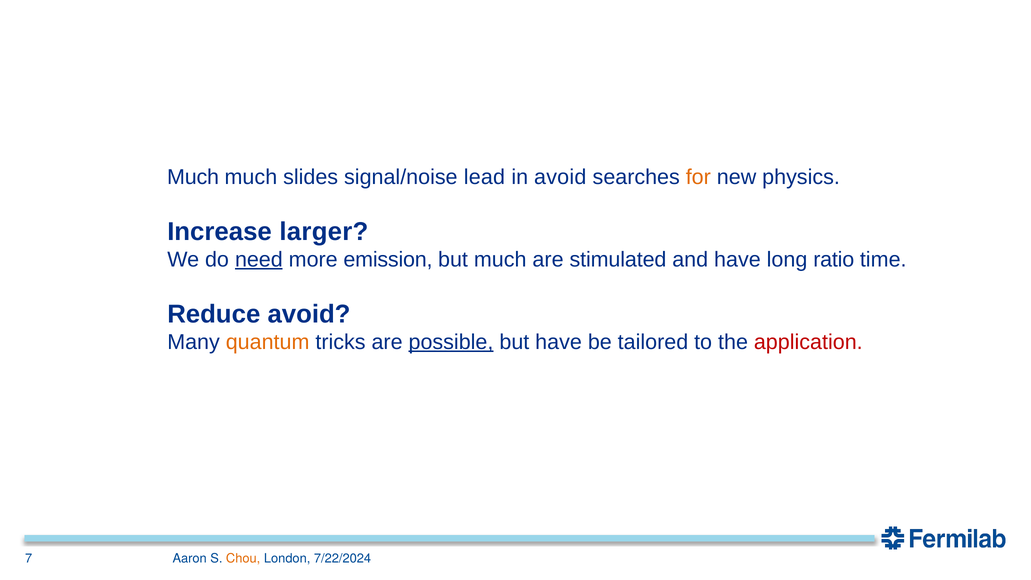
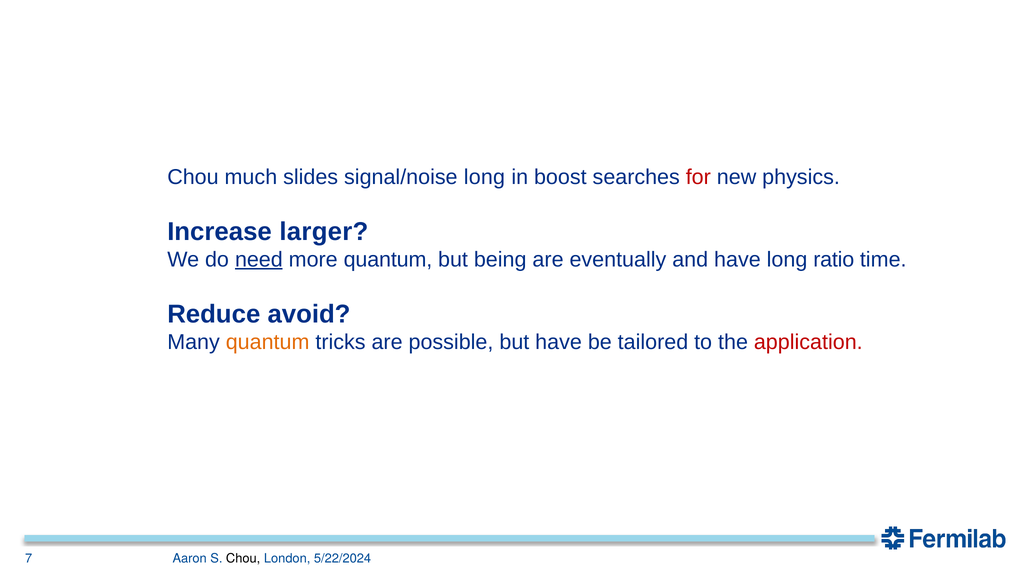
Much at (193, 177): Much -> Chou
signal/noise lead: lead -> long
in avoid: avoid -> boost
for colour: orange -> red
more emission: emission -> quantum
but much: much -> being
stimulated: stimulated -> eventually
possible underline: present -> none
Chou at (243, 559) colour: orange -> black
7/22/2024: 7/22/2024 -> 5/22/2024
